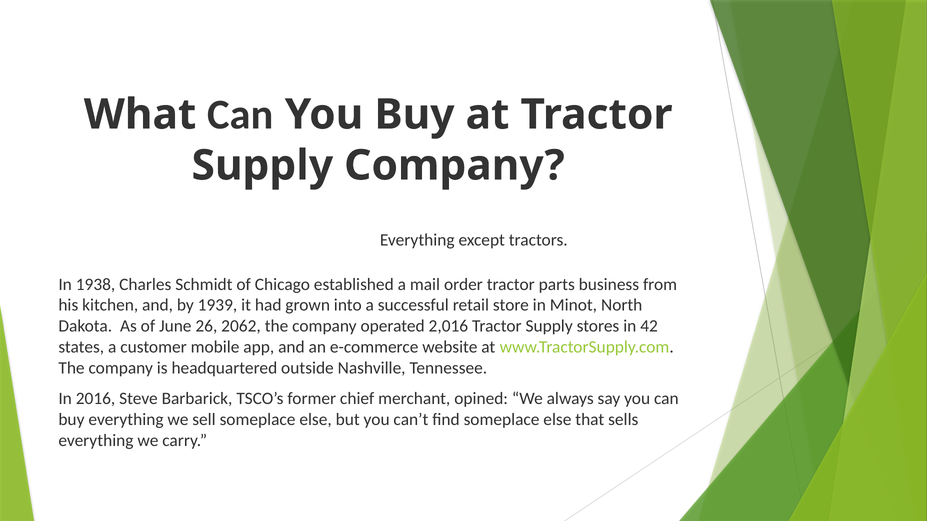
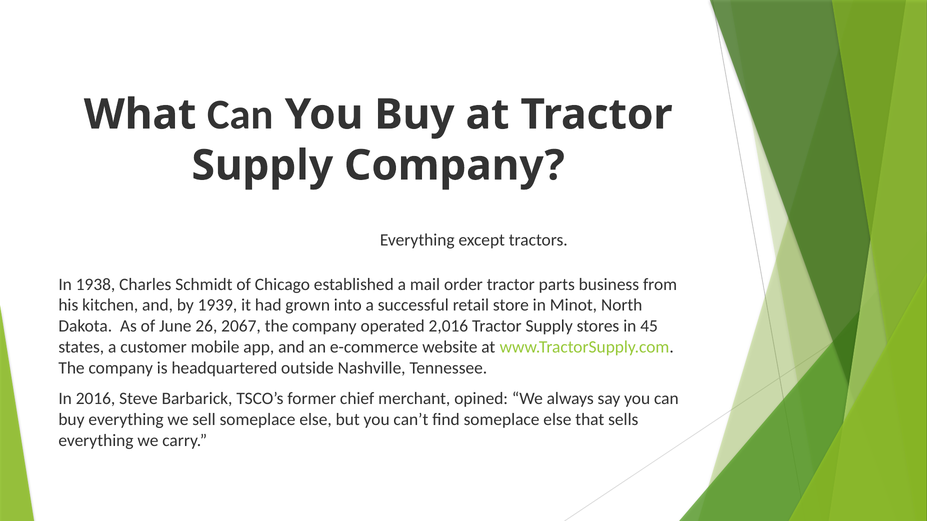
2062: 2062 -> 2067
42: 42 -> 45
